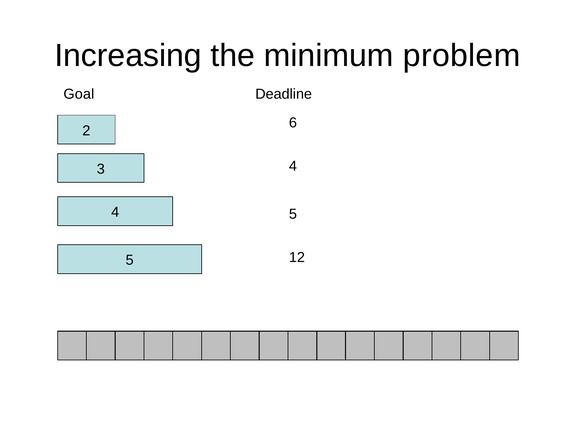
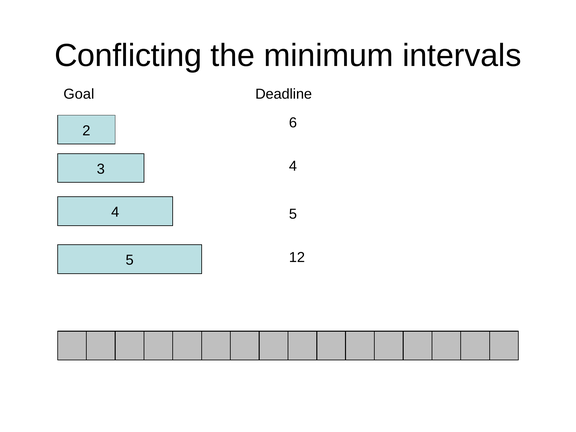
Increasing: Increasing -> Conflicting
problem: problem -> intervals
